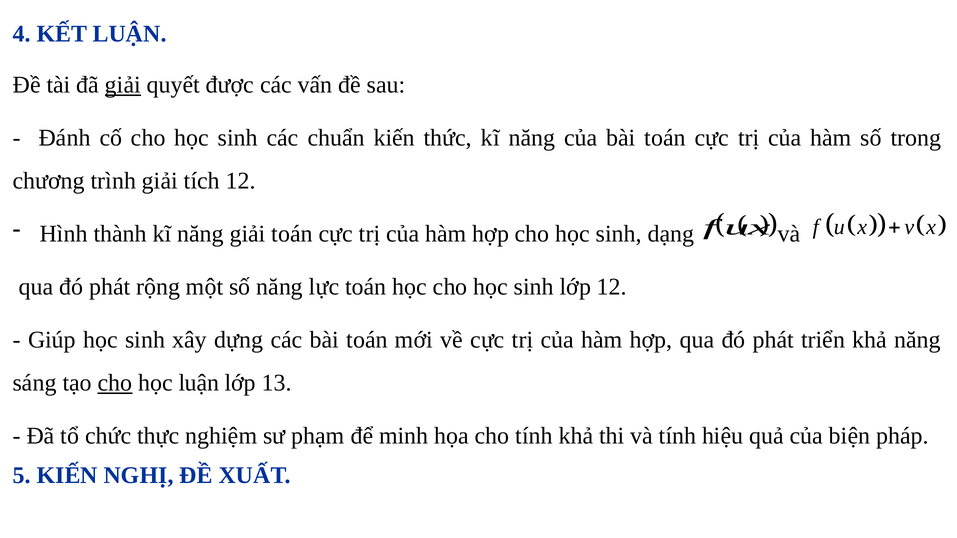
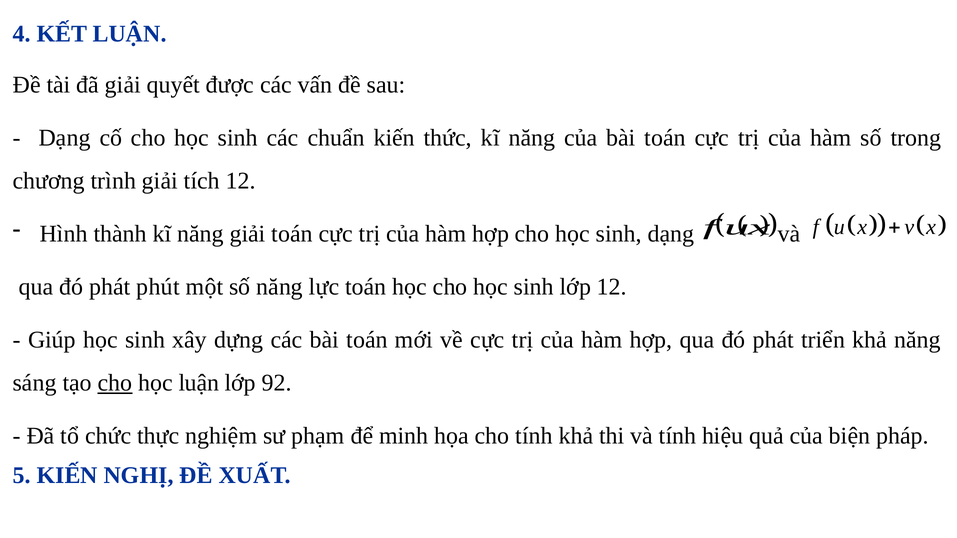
giải at (123, 85) underline: present -> none
Đánh at (65, 138): Đánh -> Dạng
rộng: rộng -> phút
13: 13 -> 92
